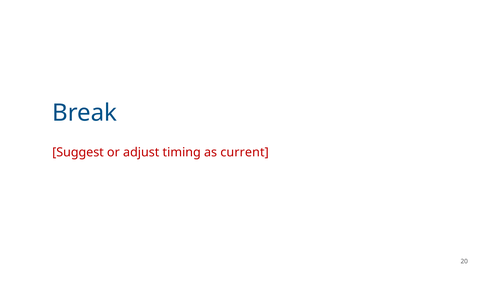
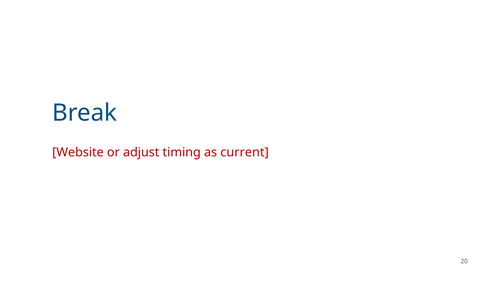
Suggest: Suggest -> Website
